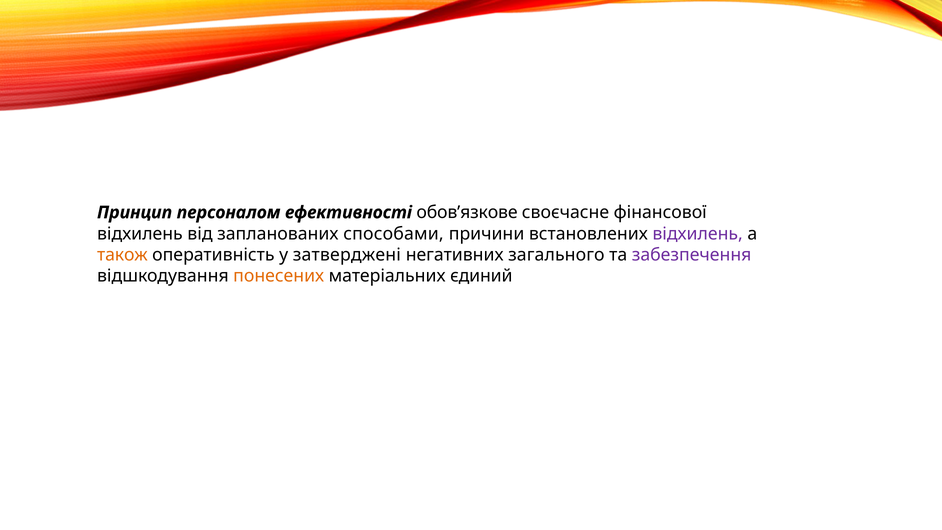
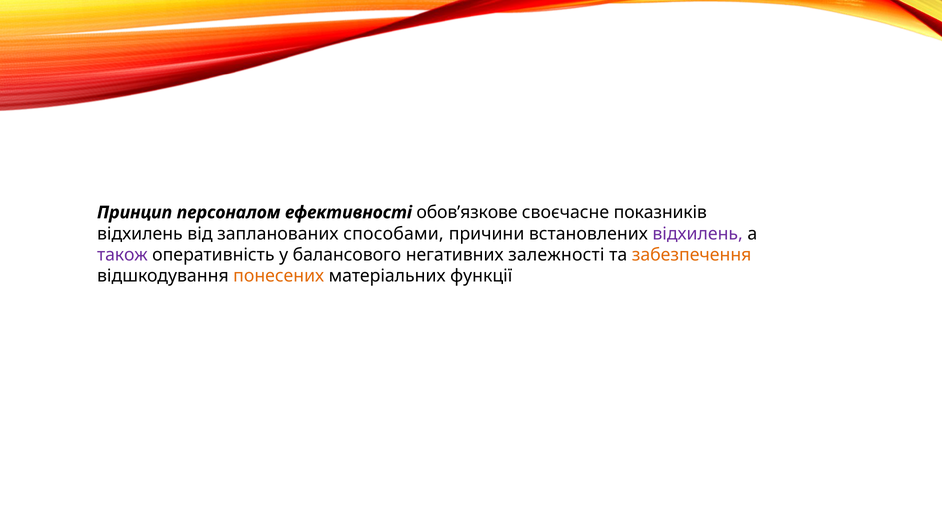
фінансової: фінансової -> показників
також colour: orange -> purple
затверджені: затверджені -> балансового
загального: загального -> залежності
забезпечення colour: purple -> orange
єдиний: єдиний -> функції
